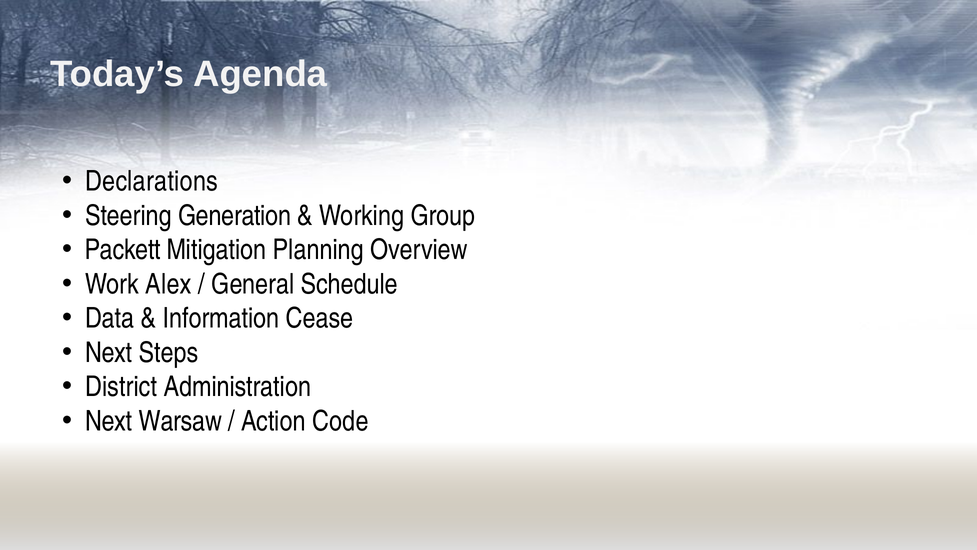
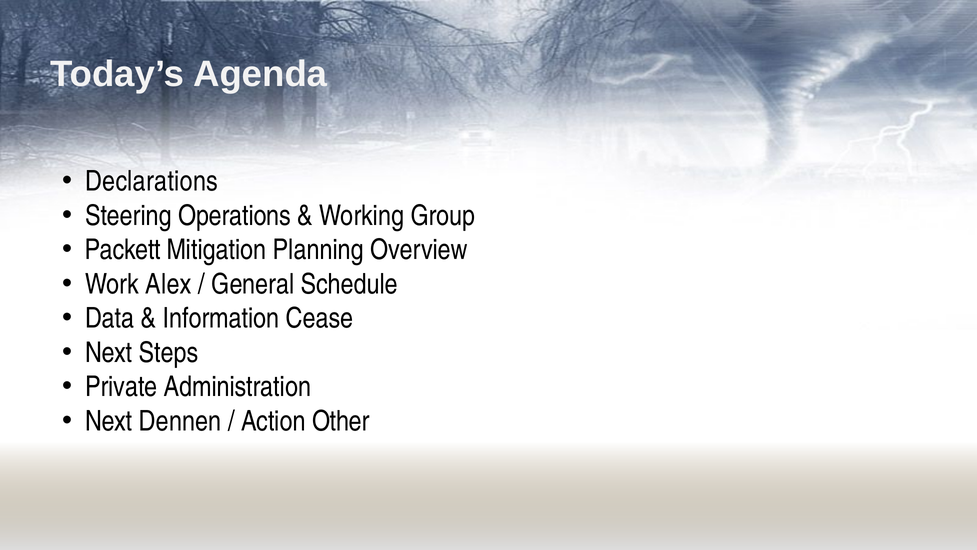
Generation: Generation -> Operations
District: District -> Private
Warsaw: Warsaw -> Dennen
Code: Code -> Other
